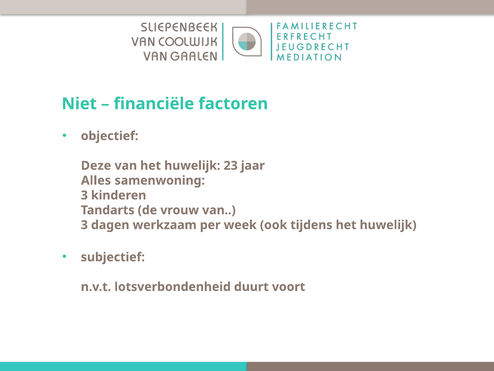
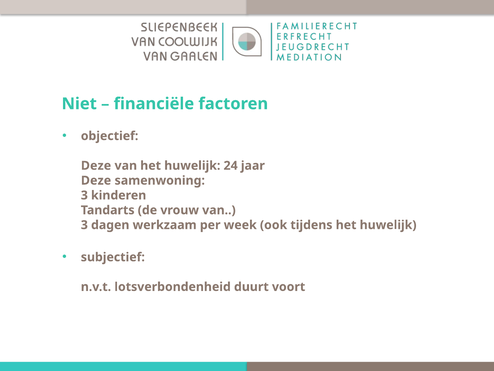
23: 23 -> 24
Alles at (96, 180): Alles -> Deze
